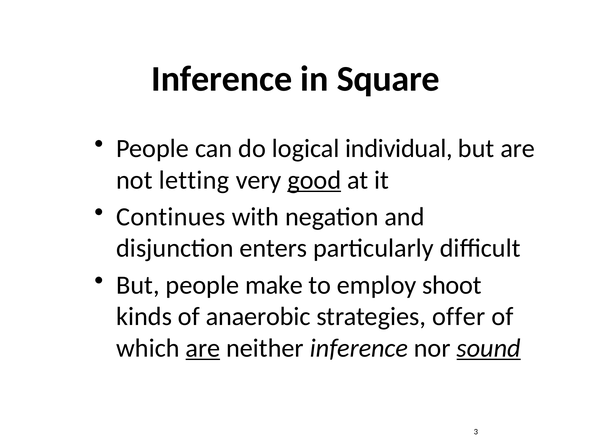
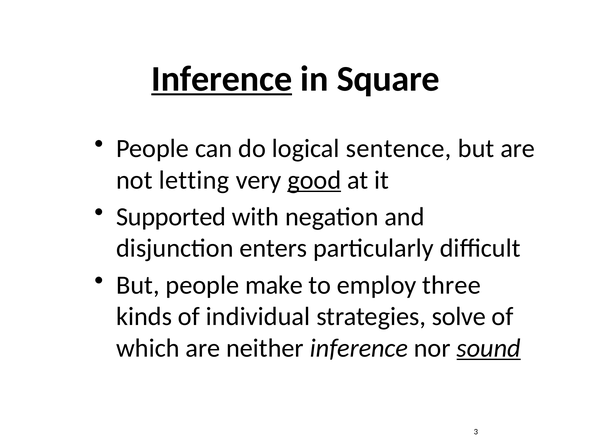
Inference at (222, 79) underline: none -> present
individual: individual -> sentence
Continues: Continues -> Supported
shoot: shoot -> three
anaerobic: anaerobic -> individual
offer: offer -> solve
are at (203, 348) underline: present -> none
